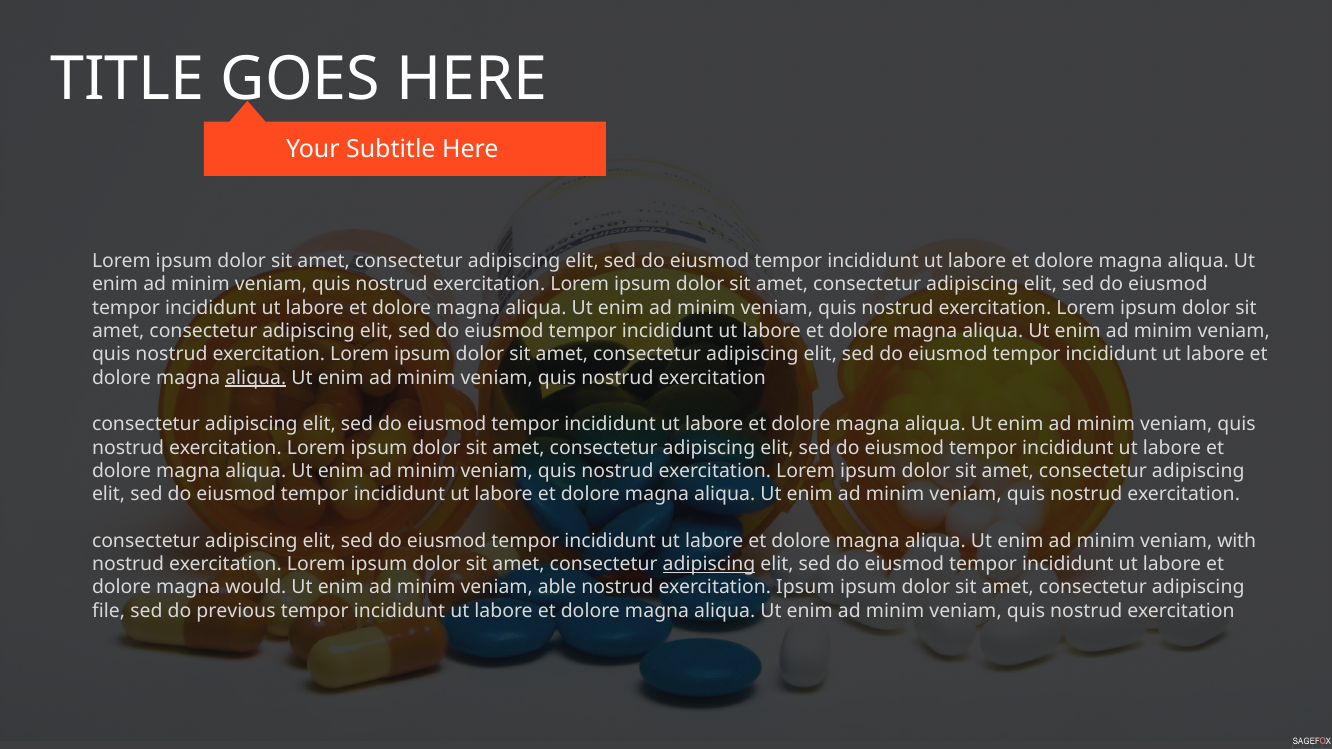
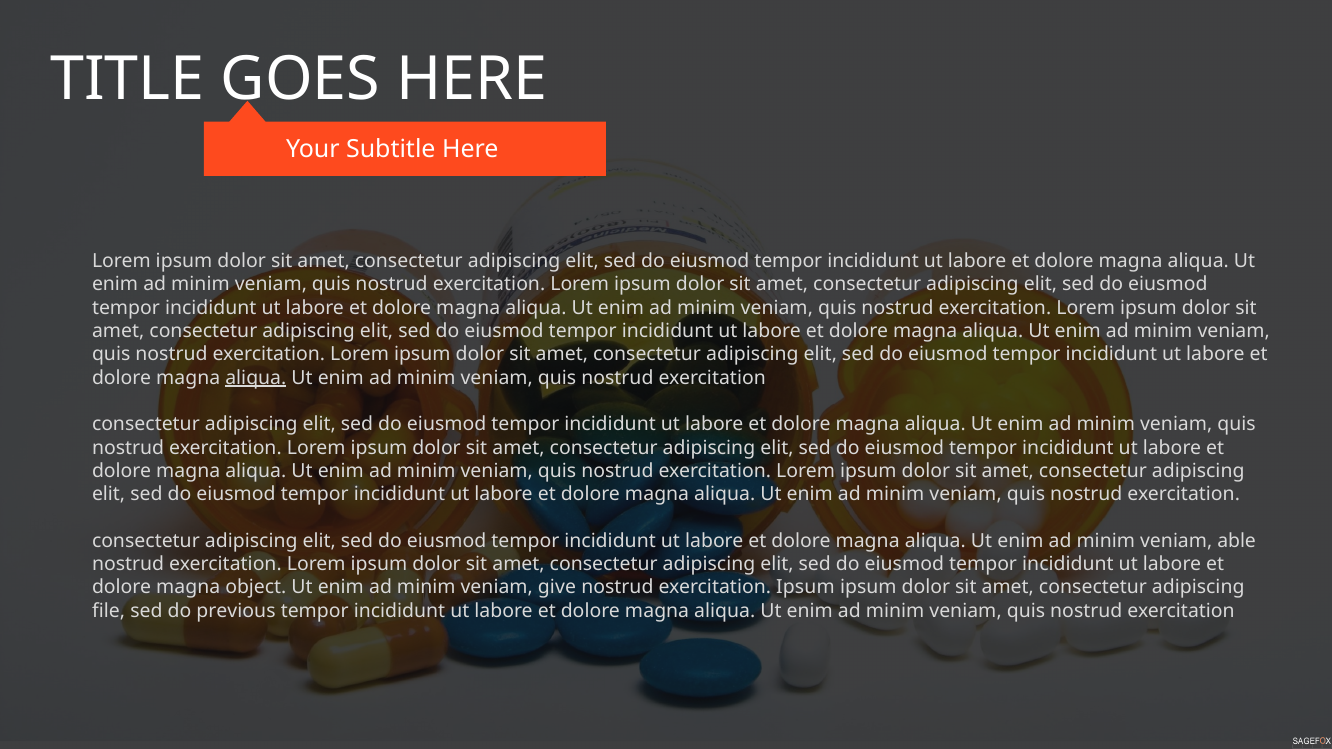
with: with -> able
adipiscing at (709, 564) underline: present -> none
would: would -> object
able: able -> give
